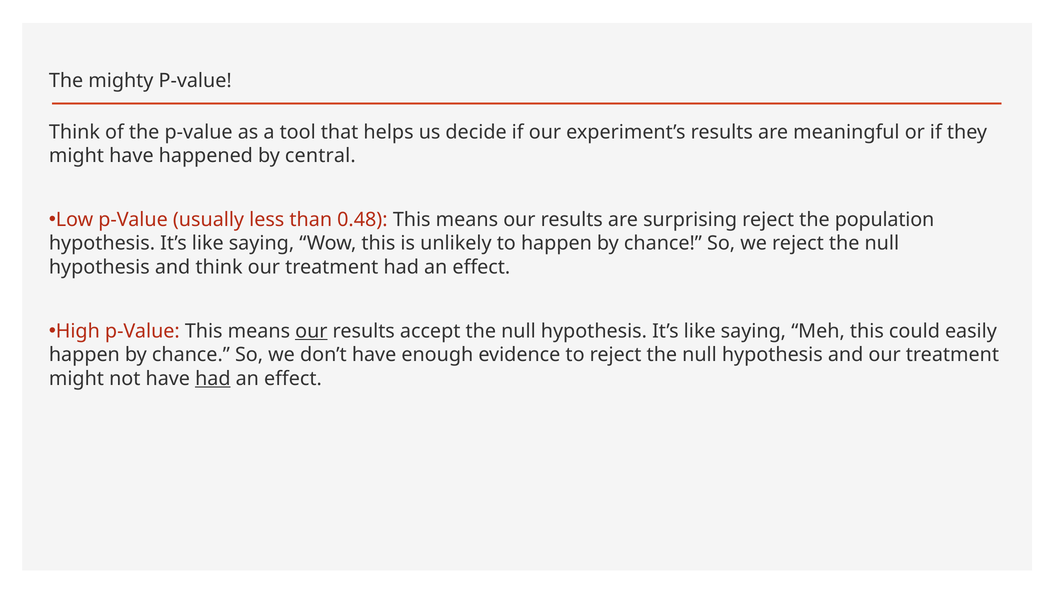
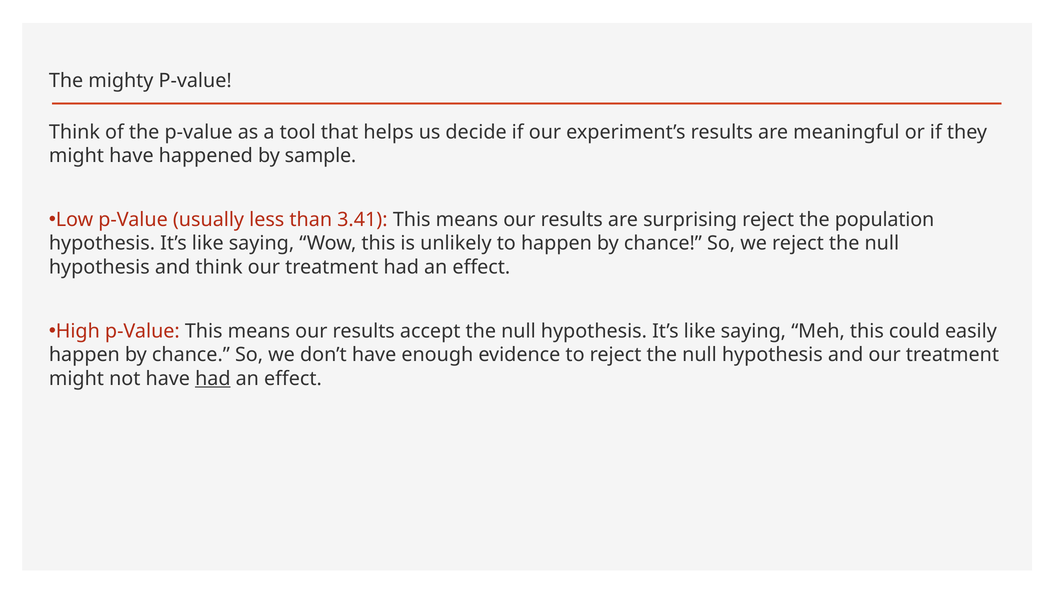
central: central -> sample
0.48: 0.48 -> 3.41
our at (311, 331) underline: present -> none
